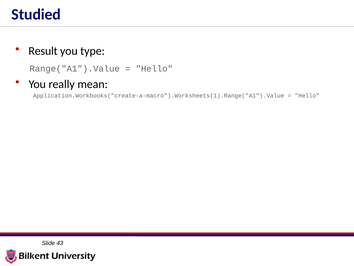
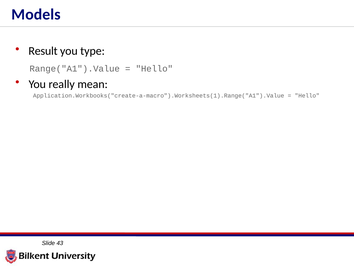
Studied: Studied -> Models
